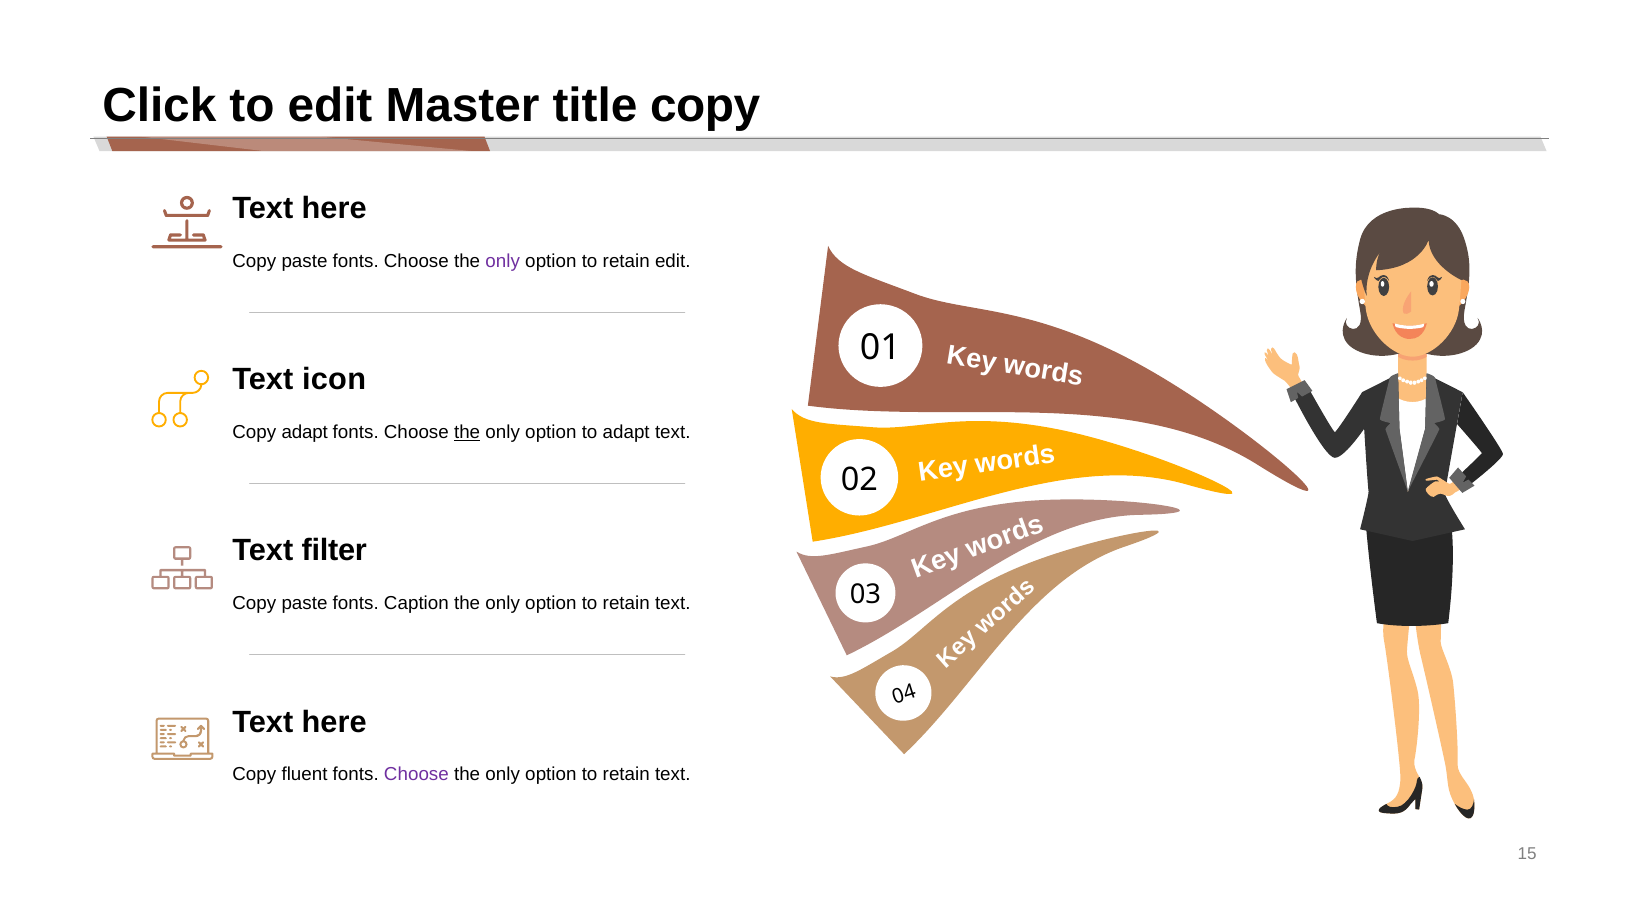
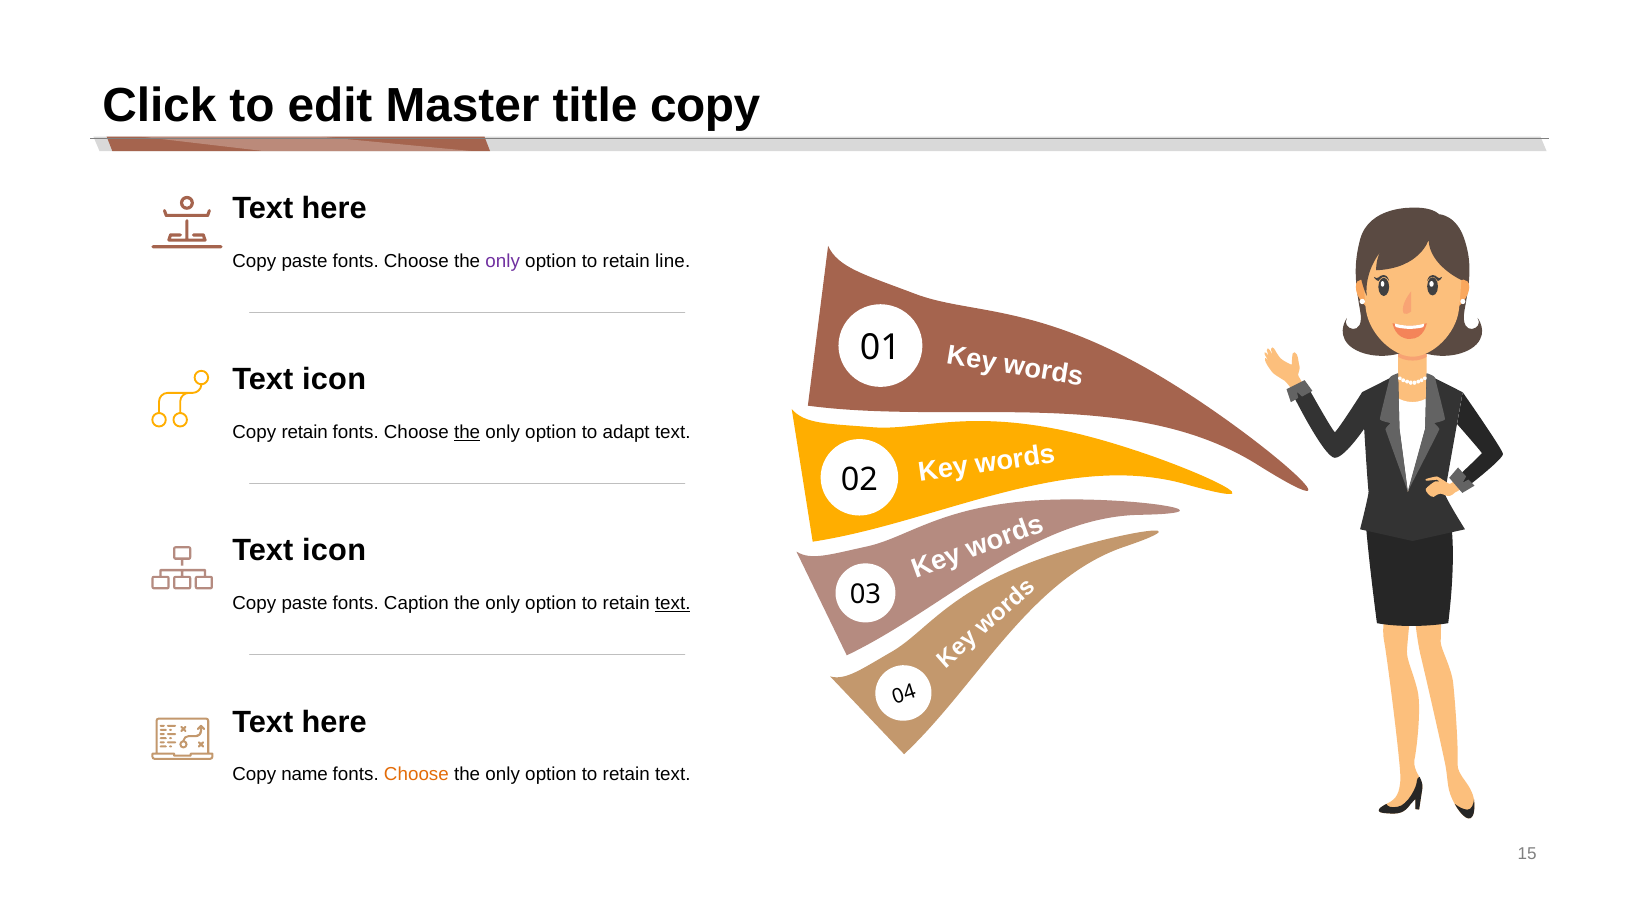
retain edit: edit -> line
Copy adapt: adapt -> retain
filter at (334, 551): filter -> icon
text at (673, 604) underline: none -> present
fluent: fluent -> name
Choose at (416, 775) colour: purple -> orange
